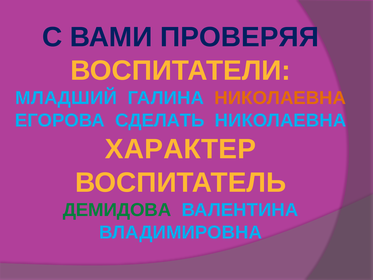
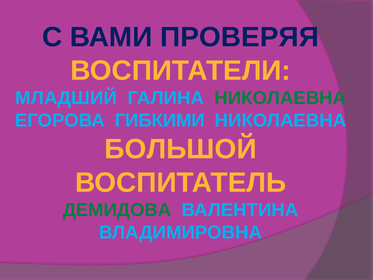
НИКОЛАЕВНА at (280, 98) colour: orange -> green
СДЕЛАТЬ: СДЕЛАТЬ -> ГИБКИМИ
ХАРАКТЕР: ХАРАКТЕР -> БОЛЬШОЙ
